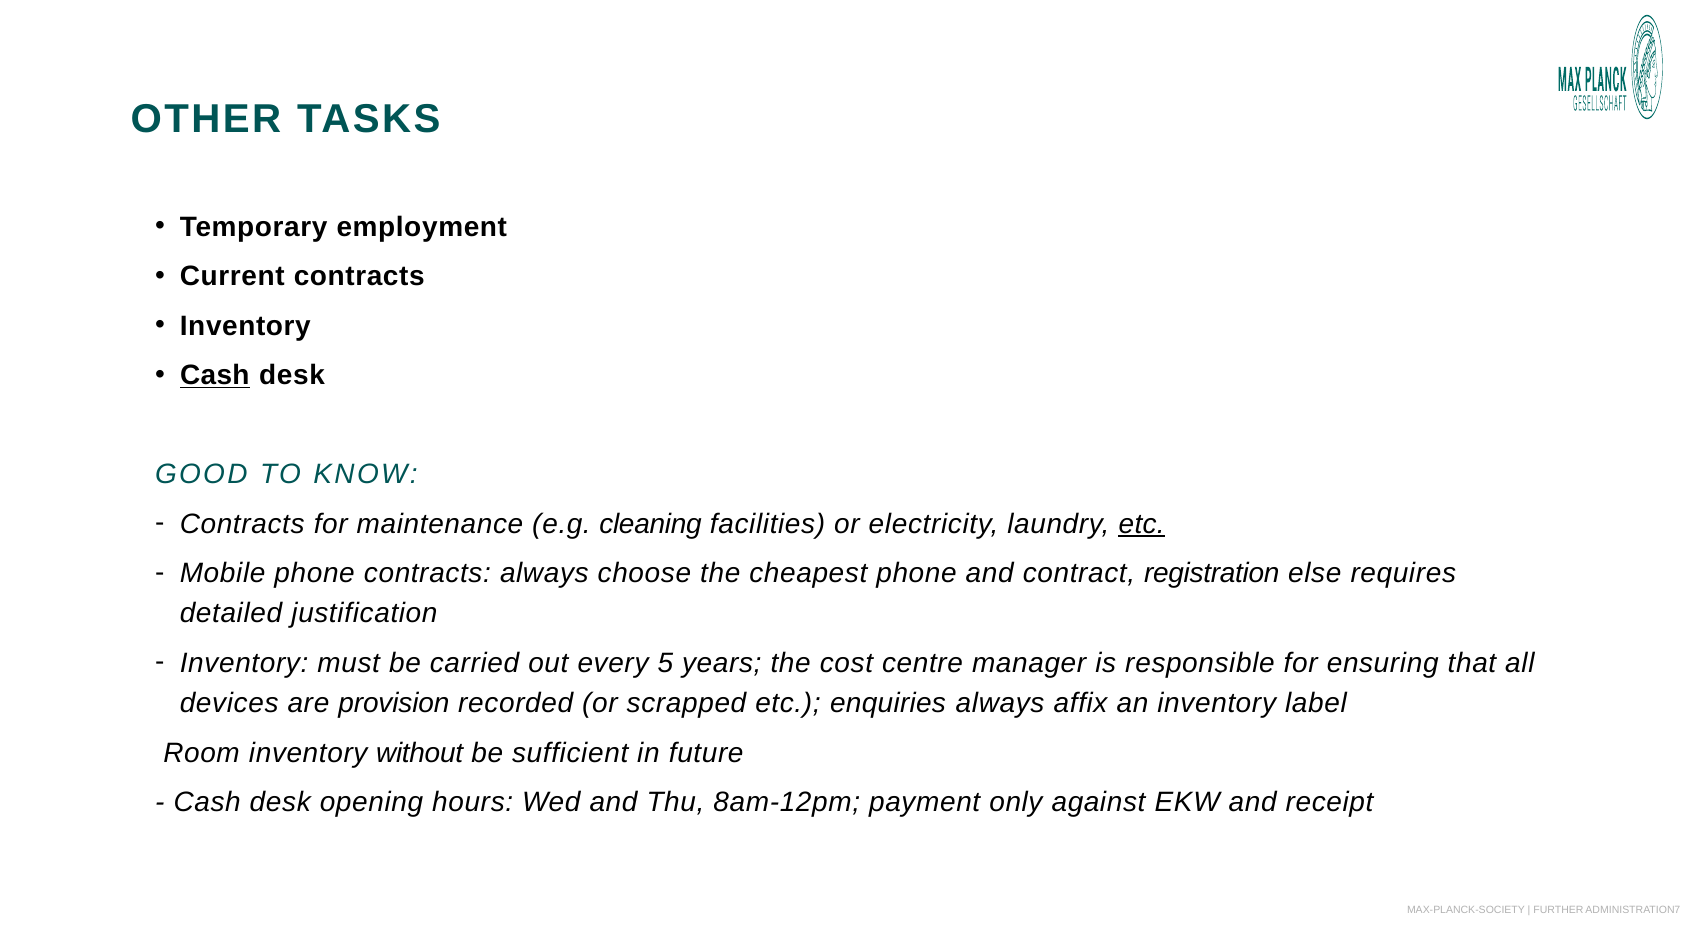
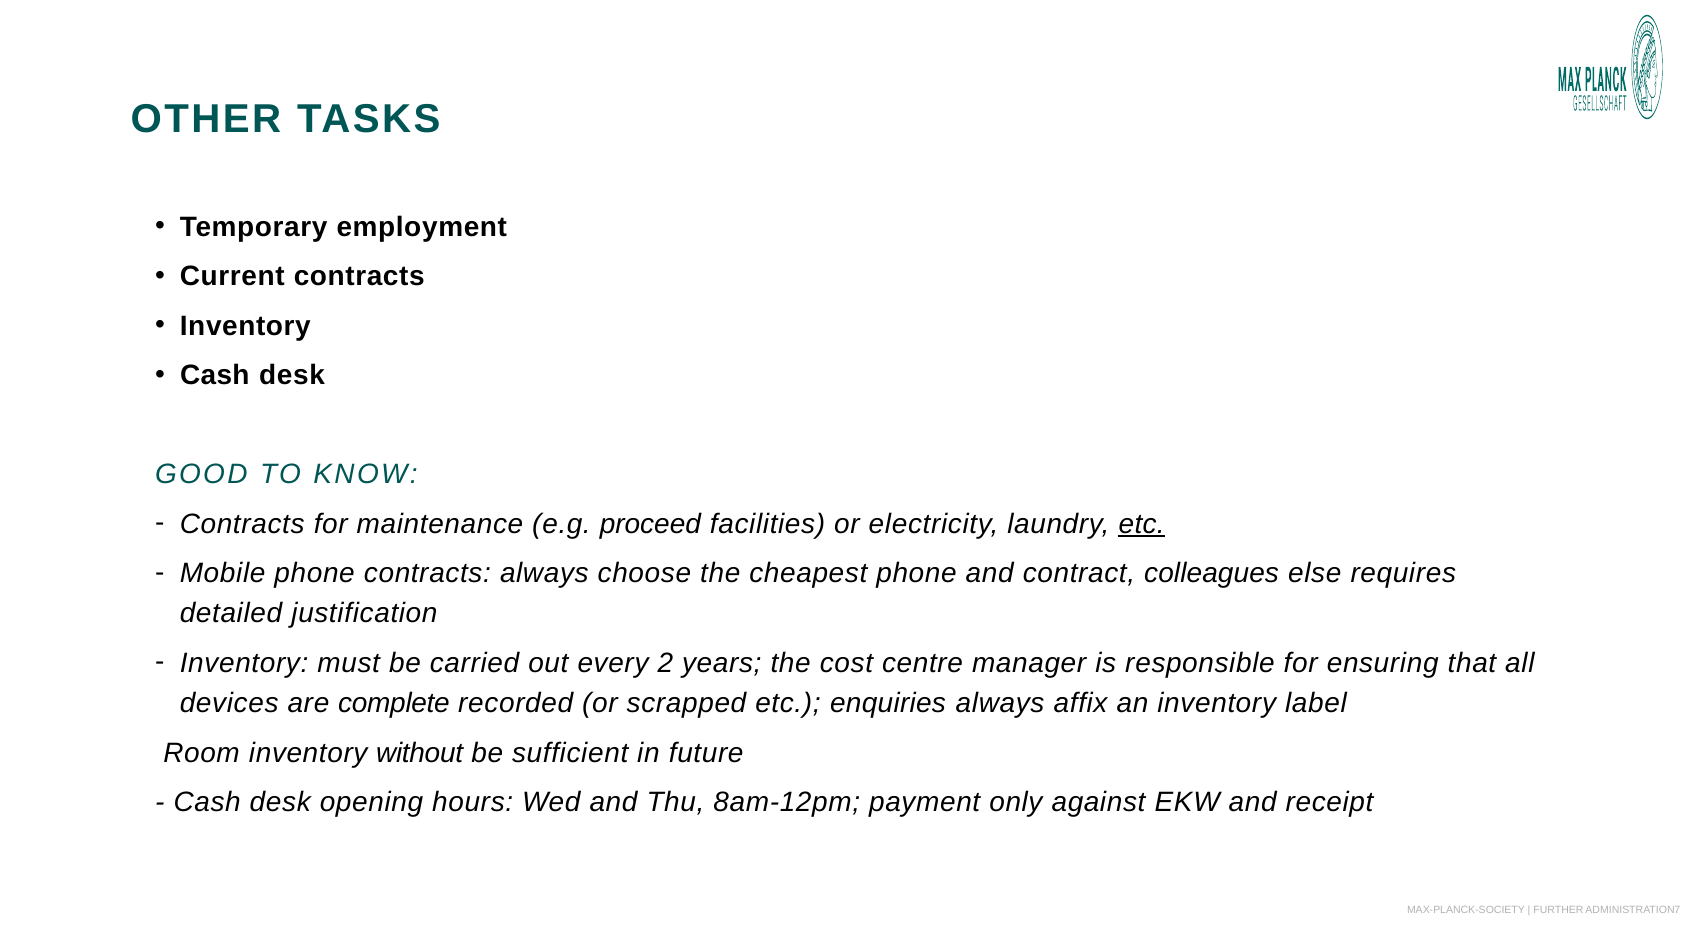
Cash at (215, 375) underline: present -> none
cleaning: cleaning -> proceed
registration: registration -> colleagues
5: 5 -> 2
provision: provision -> complete
